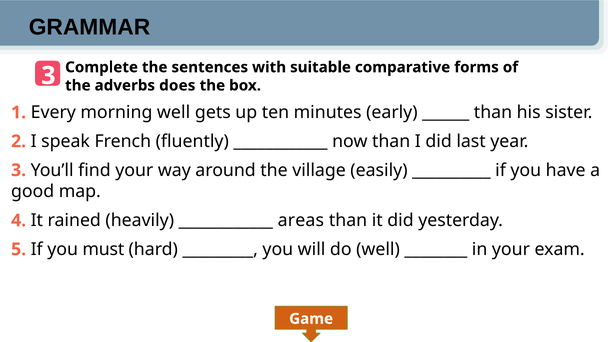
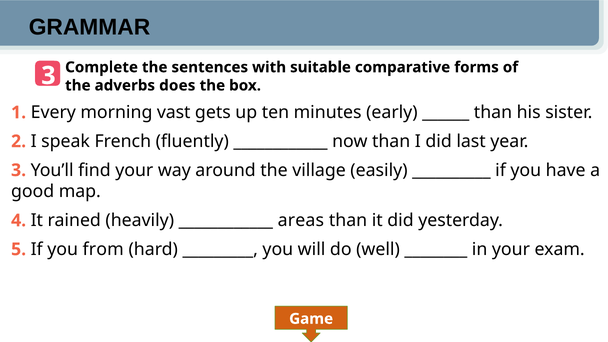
morning well: well -> vast
must: must -> from
